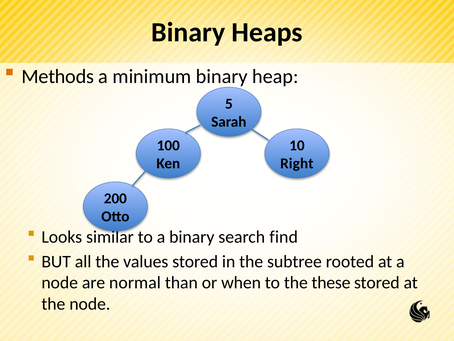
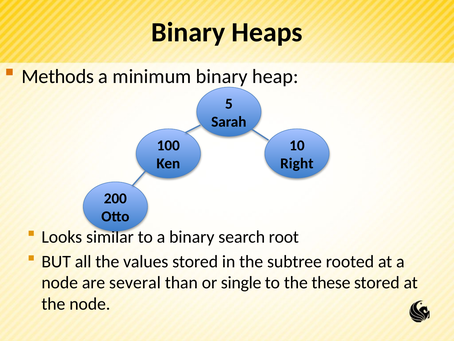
find: find -> root
normal: normal -> several
when: when -> single
